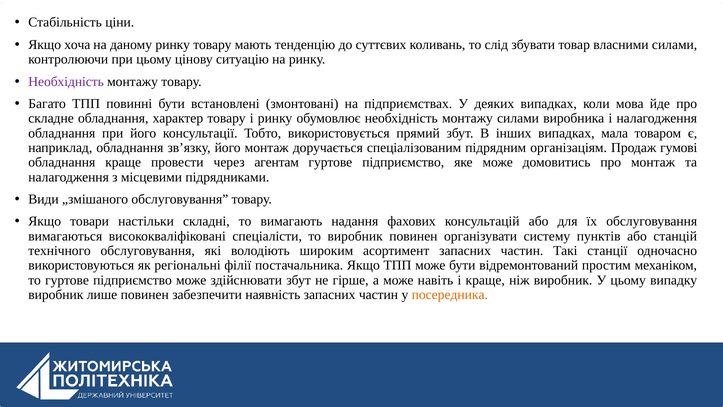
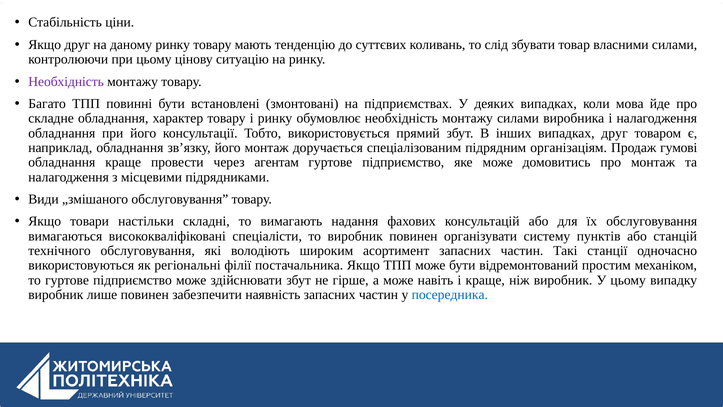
Якщо хоча: хоча -> друг
випадках мала: мала -> друг
посередника colour: orange -> blue
